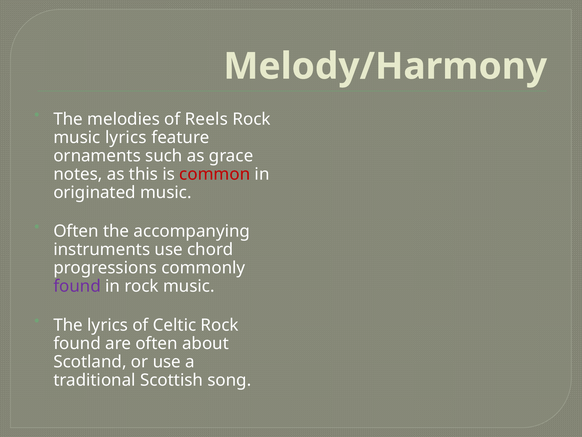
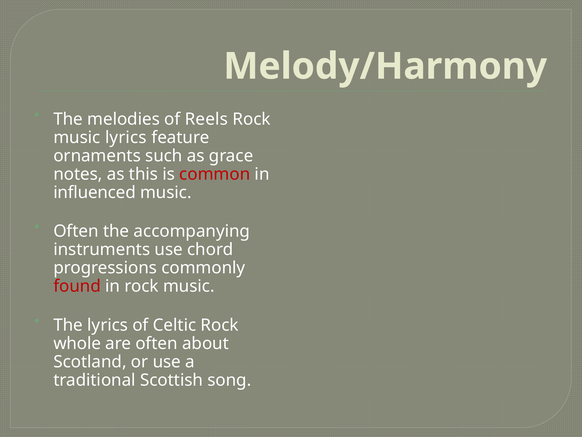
originated: originated -> influenced
found at (77, 286) colour: purple -> red
found at (77, 343): found -> whole
